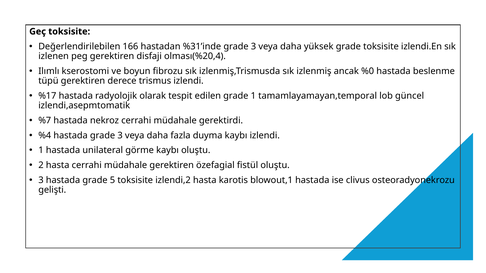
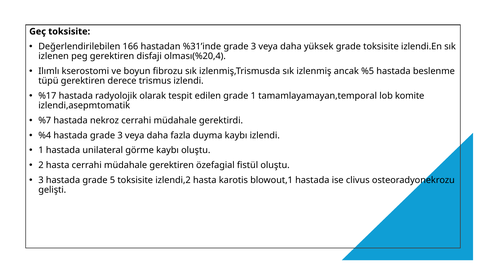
%0: %0 -> %5
güncel: güncel -> komite
